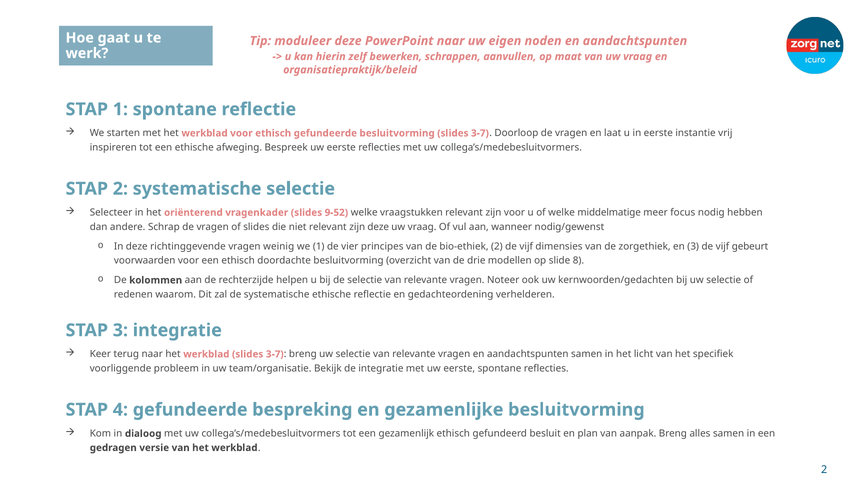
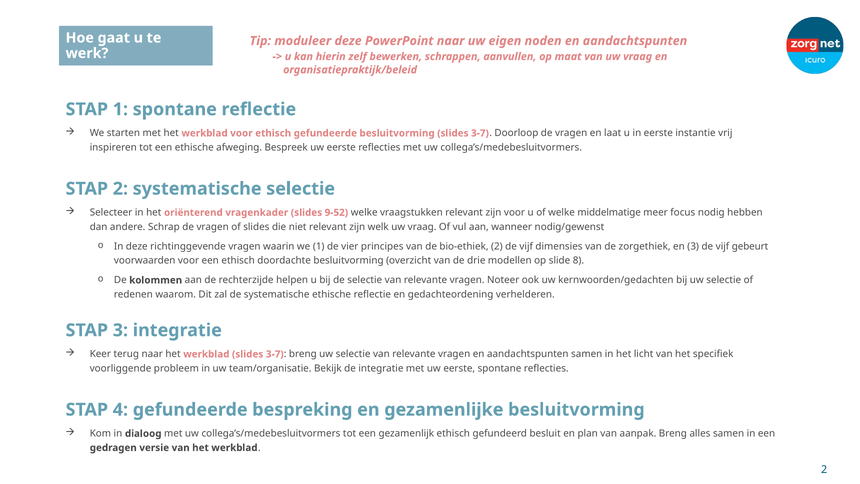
zijn deze: deze -> welk
weinig: weinig -> waarin
